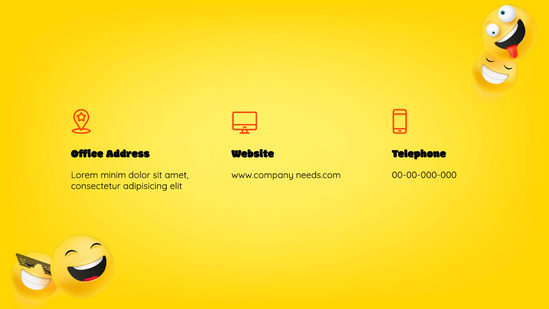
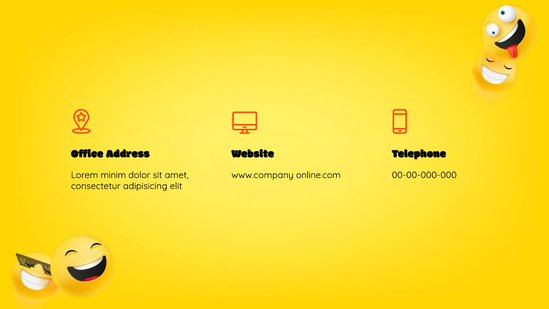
needs.com: needs.com -> online.com
